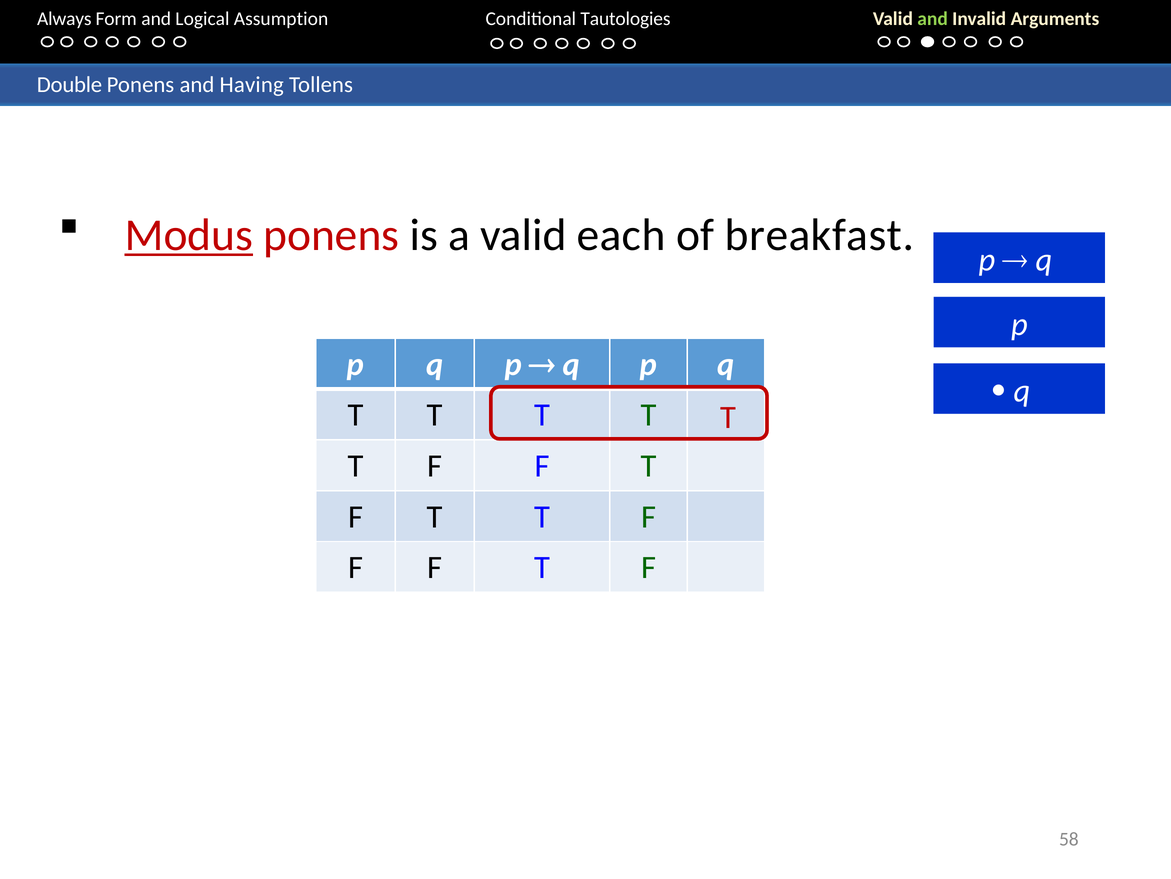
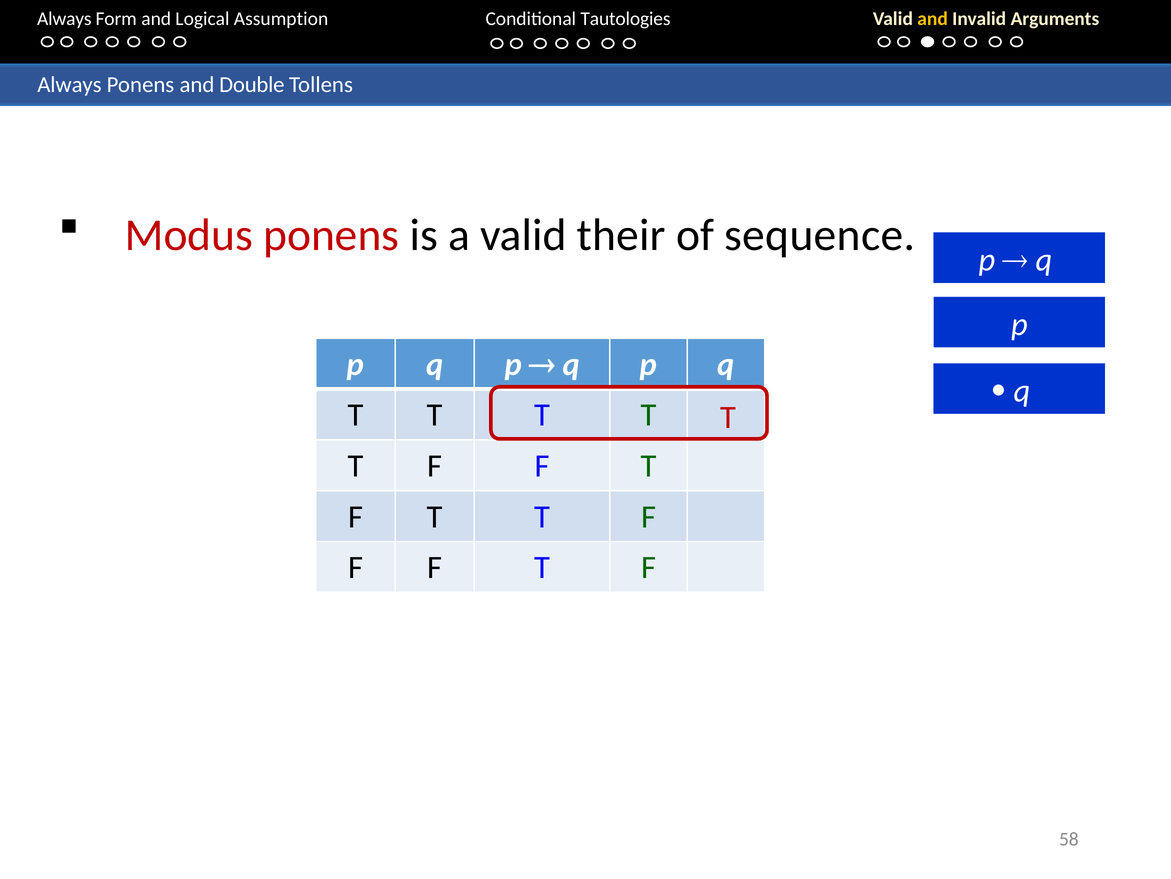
and at (933, 19) colour: light green -> yellow
Double at (69, 85): Double -> Always
Having: Having -> Double
Modus underline: present -> none
each: each -> their
breakfast: breakfast -> sequence
